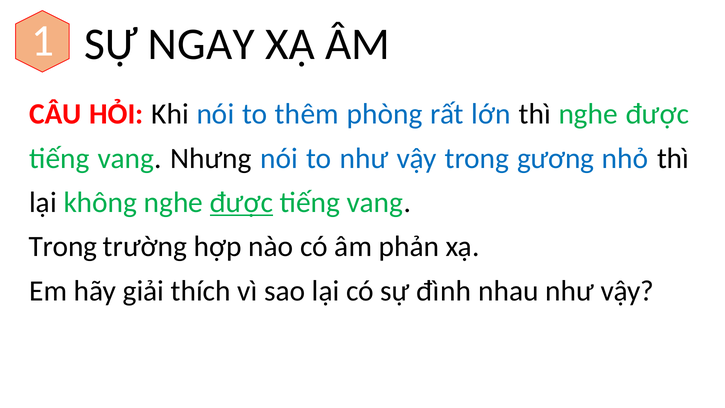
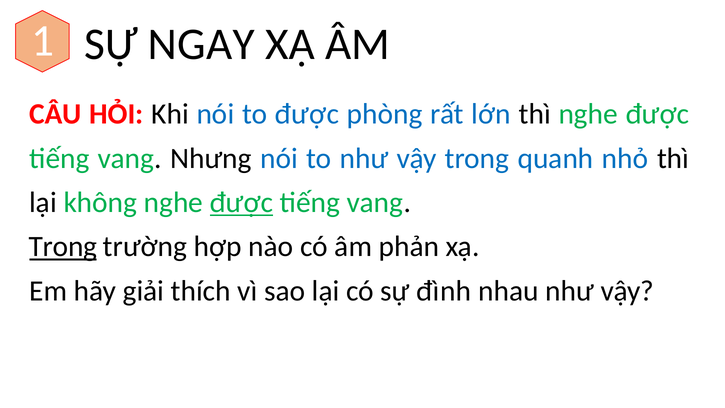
to thêm: thêm -> được
gương: gương -> quanh
Trong at (63, 247) underline: none -> present
